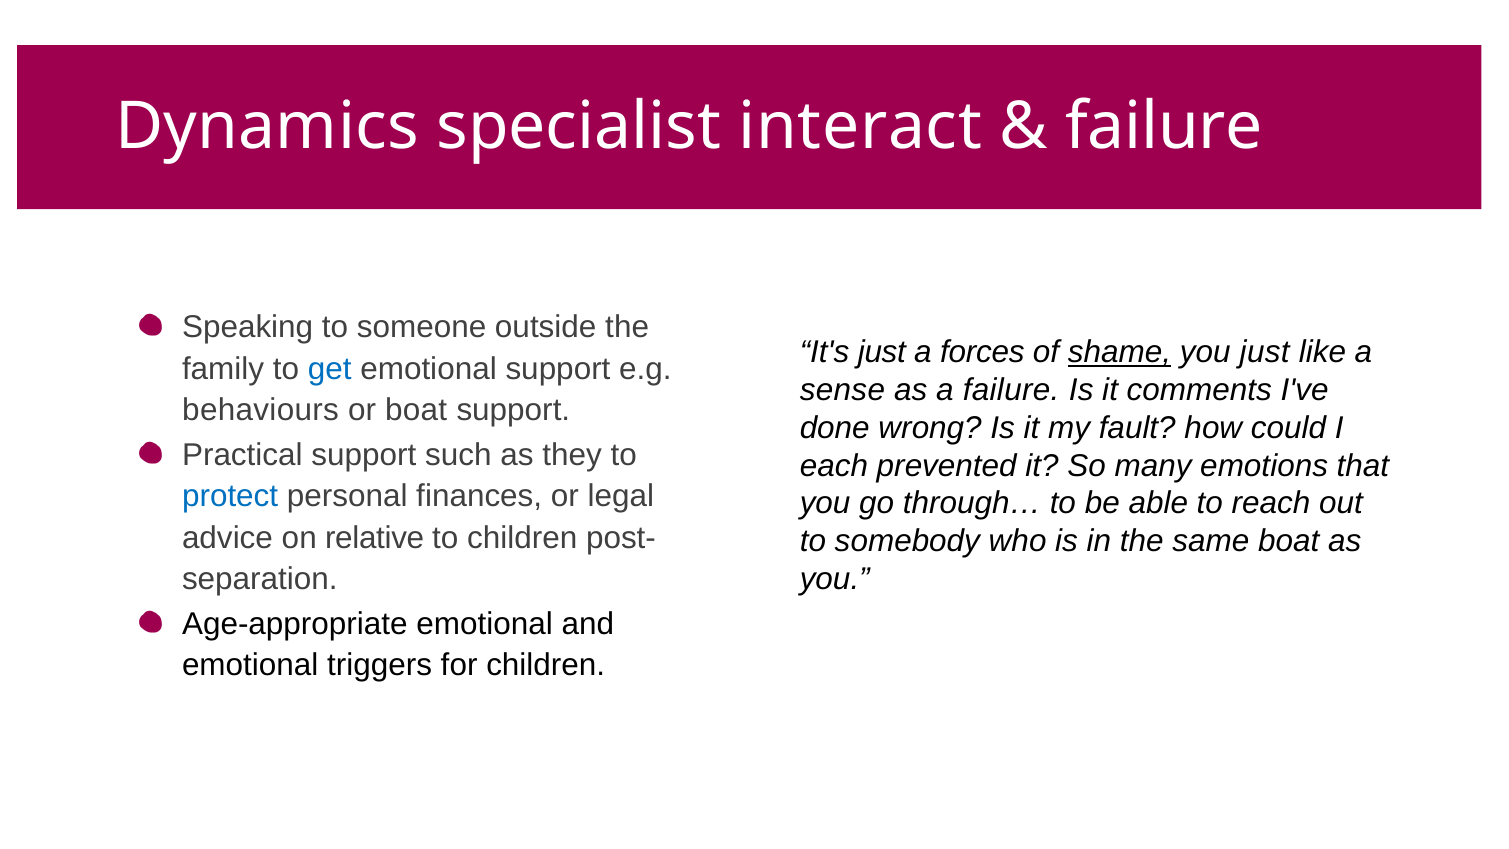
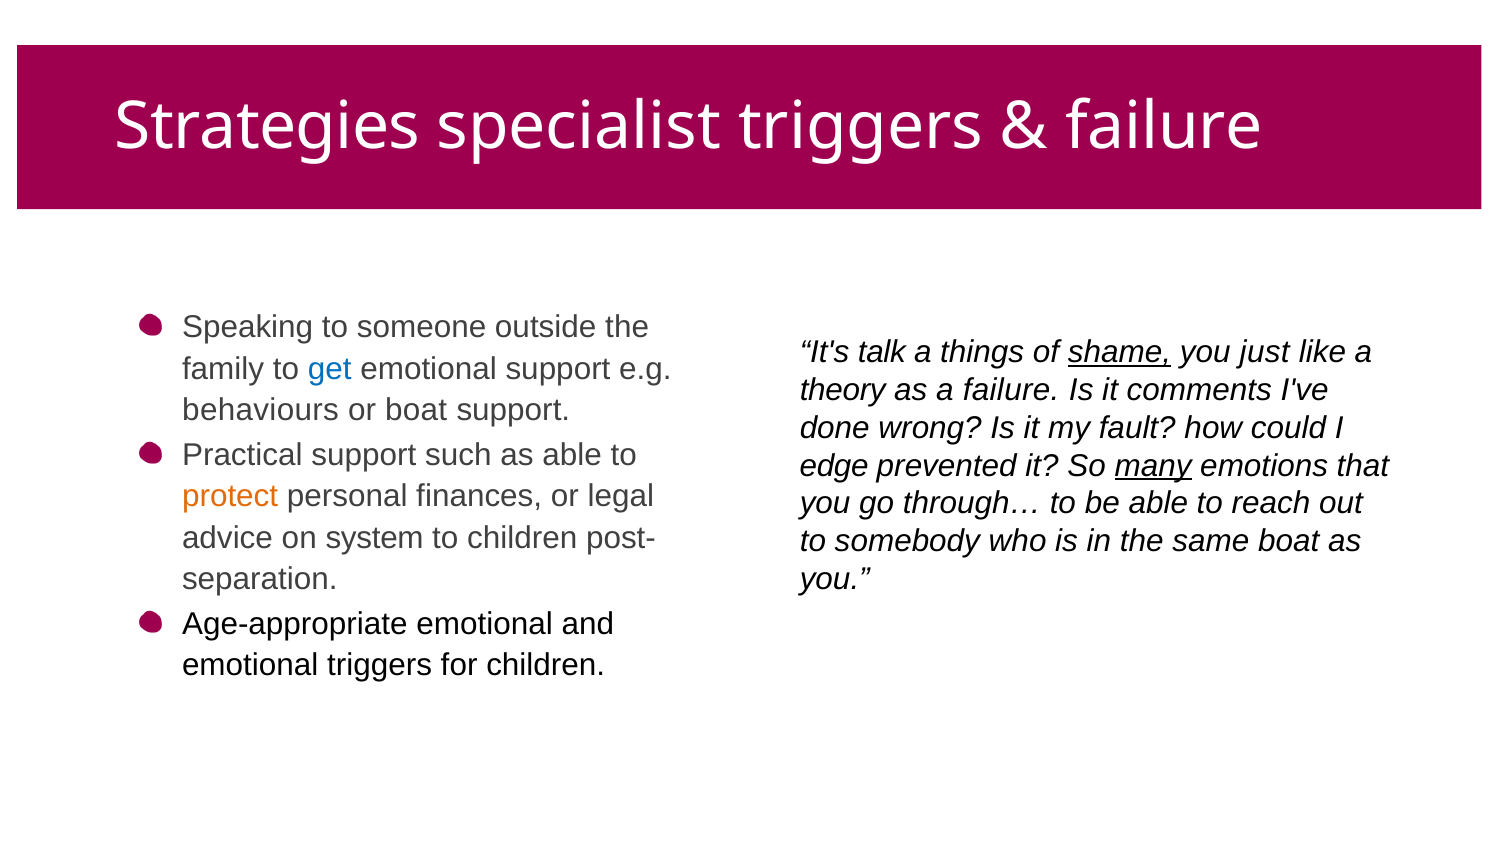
Dynamics: Dynamics -> Strategies
specialist interact: interact -> triggers
It's just: just -> talk
forces: forces -> things
sense: sense -> theory
as they: they -> able
each: each -> edge
many underline: none -> present
protect colour: blue -> orange
relative: relative -> system
